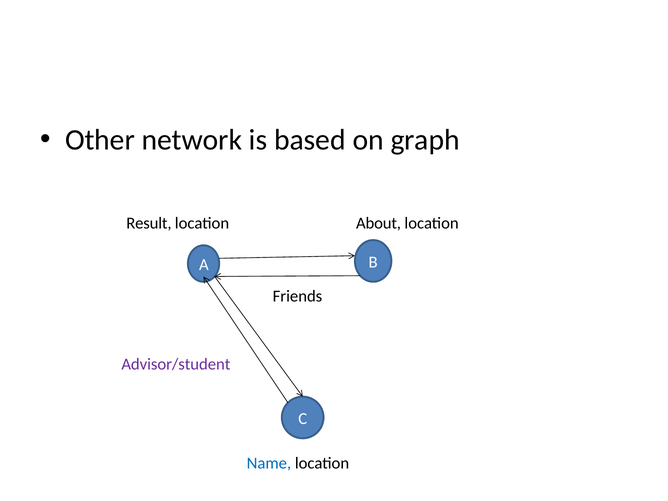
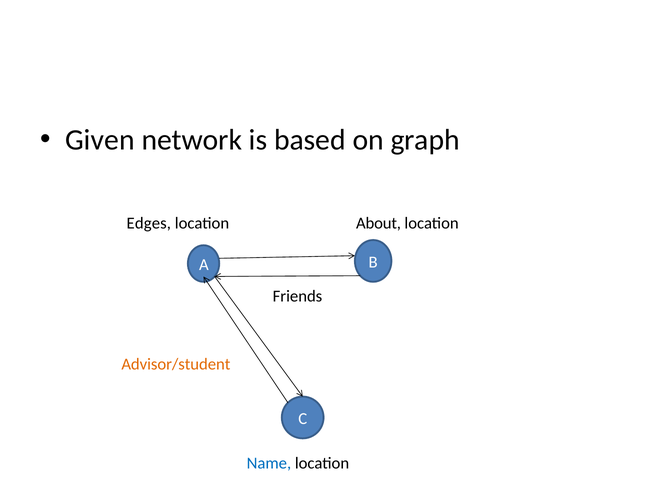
Other: Other -> Given
Result: Result -> Edges
Advisor/student colour: purple -> orange
